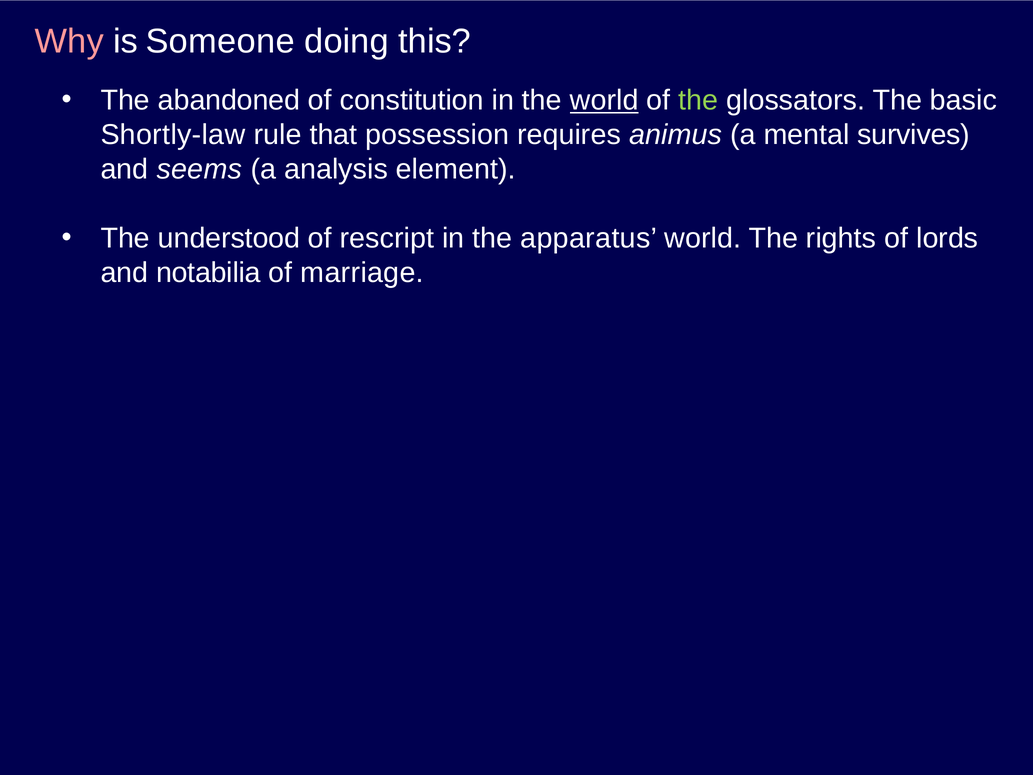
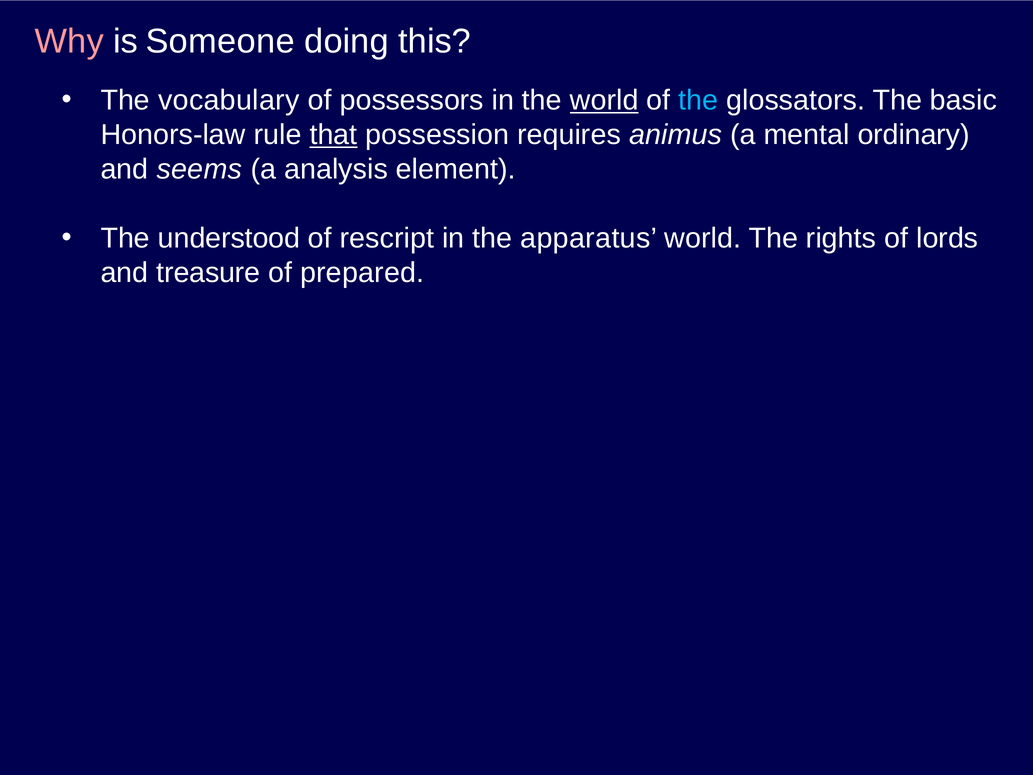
abandoned: abandoned -> vocabulary
constitution: constitution -> possessors
the at (698, 100) colour: light green -> light blue
Shortly-law: Shortly-law -> Honors-law
that underline: none -> present
survives: survives -> ordinary
notabilia: notabilia -> treasure
marriage: marriage -> prepared
